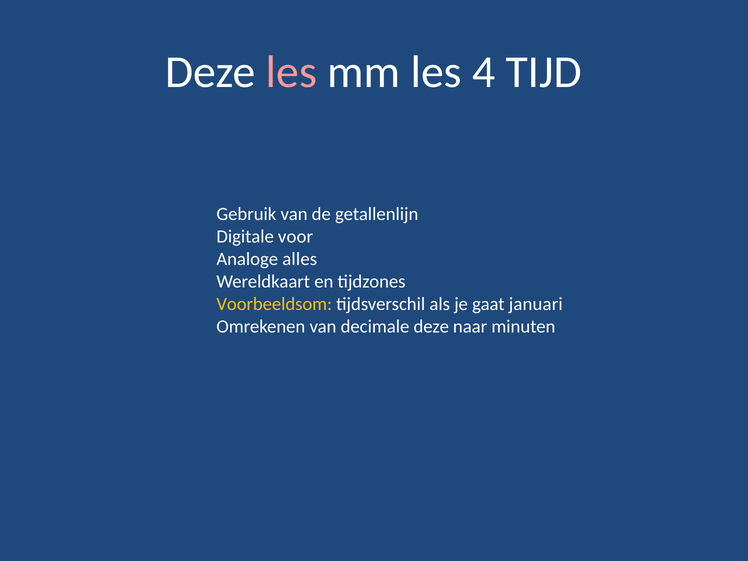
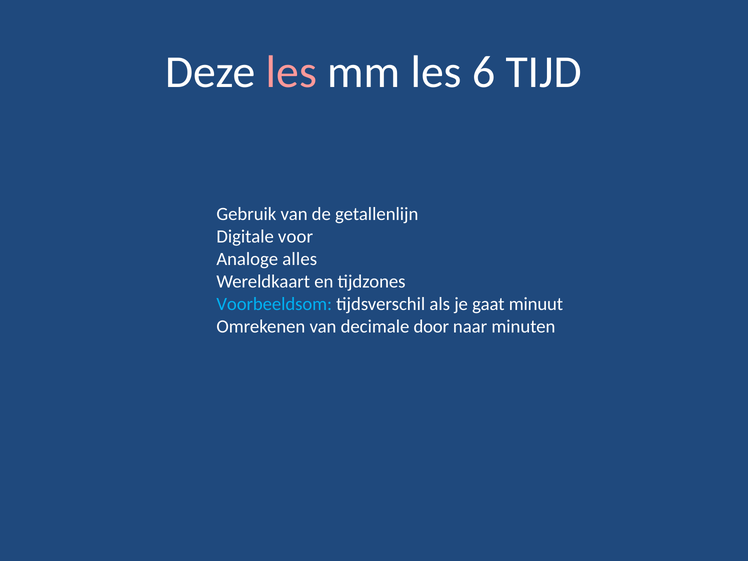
4: 4 -> 6
Voorbeeldsom colour: yellow -> light blue
januari: januari -> minuut
decimale deze: deze -> door
